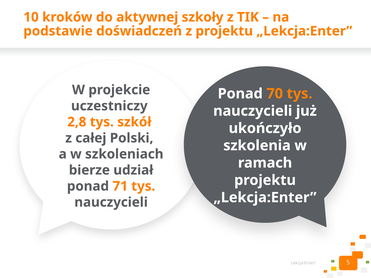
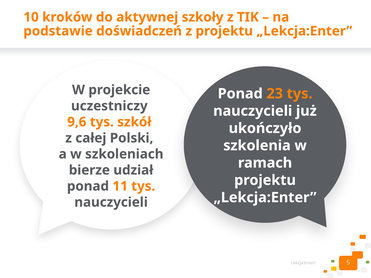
70: 70 -> 23
2,8: 2,8 -> 9,6
71: 71 -> 11
